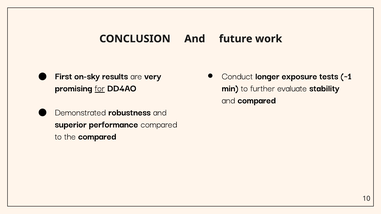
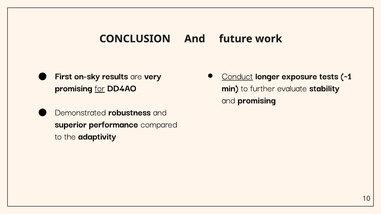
Conduct underline: none -> present
and compared: compared -> promising
the compared: compared -> adaptivity
